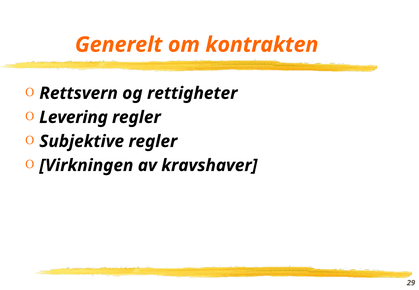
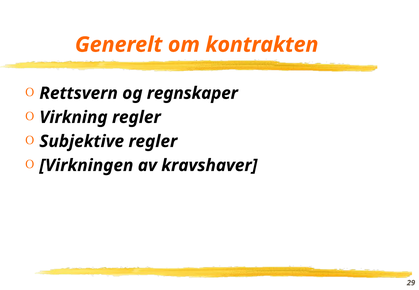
rettigheter: rettigheter -> regnskaper
Levering: Levering -> Virkning
